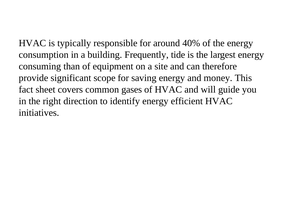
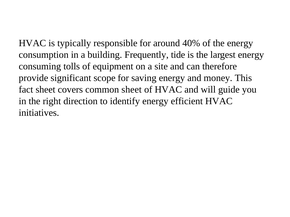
than: than -> tolls
common gases: gases -> sheet
